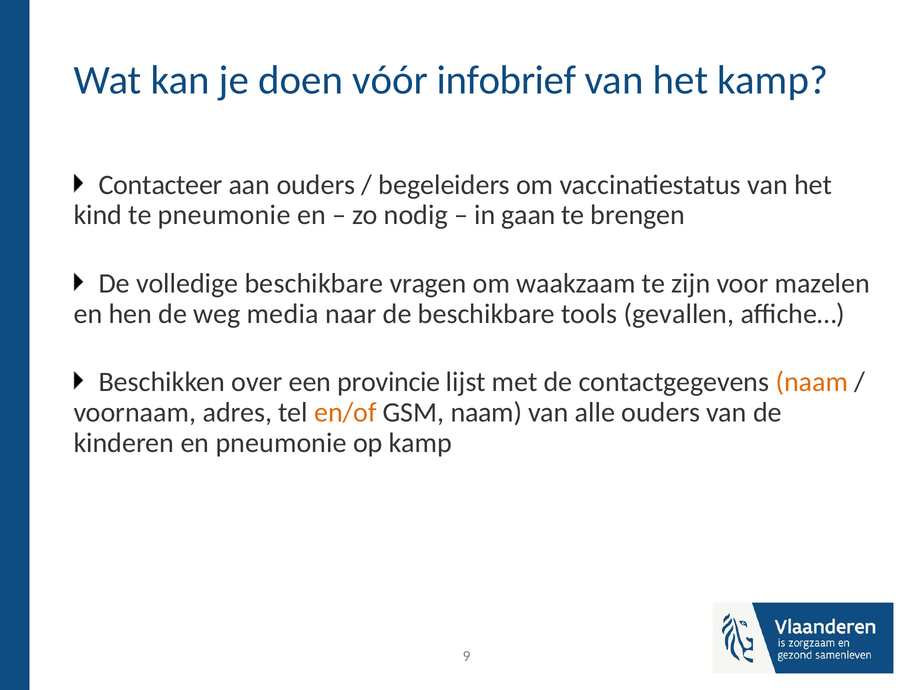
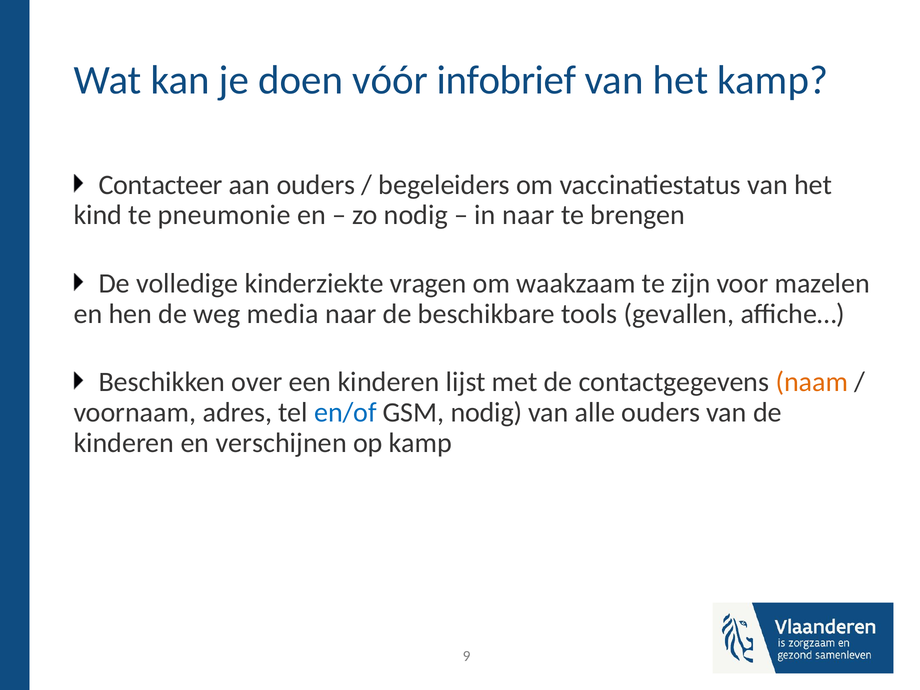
in gaan: gaan -> naar
volledige beschikbare: beschikbare -> kinderziekte
een provincie: provincie -> kinderen
en/of colour: orange -> blue
GSM naam: naam -> nodig
en pneumonie: pneumonie -> verschijnen
